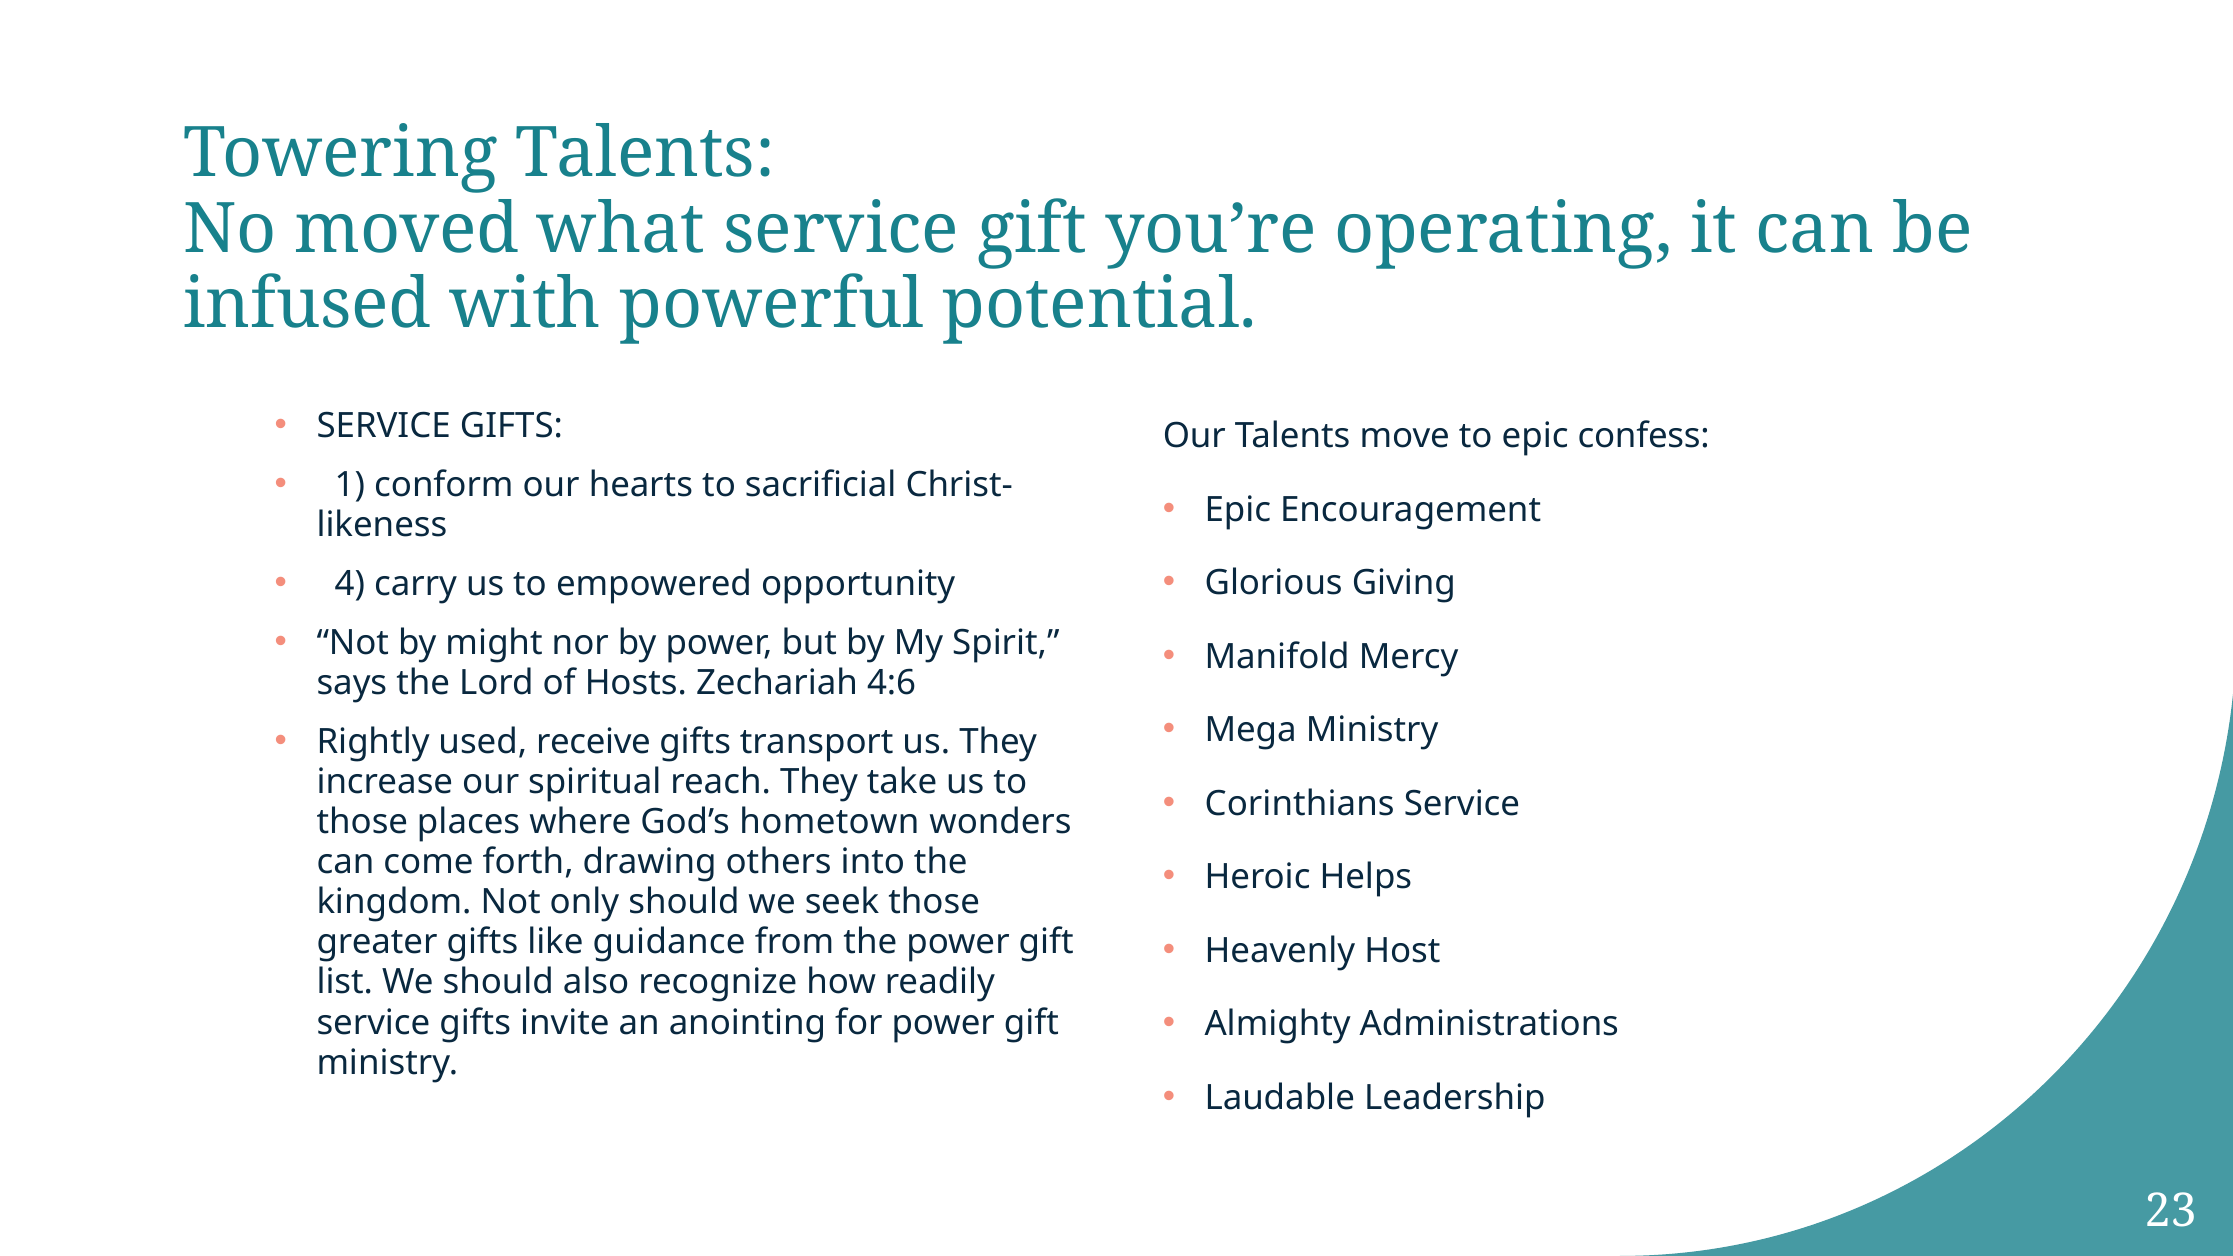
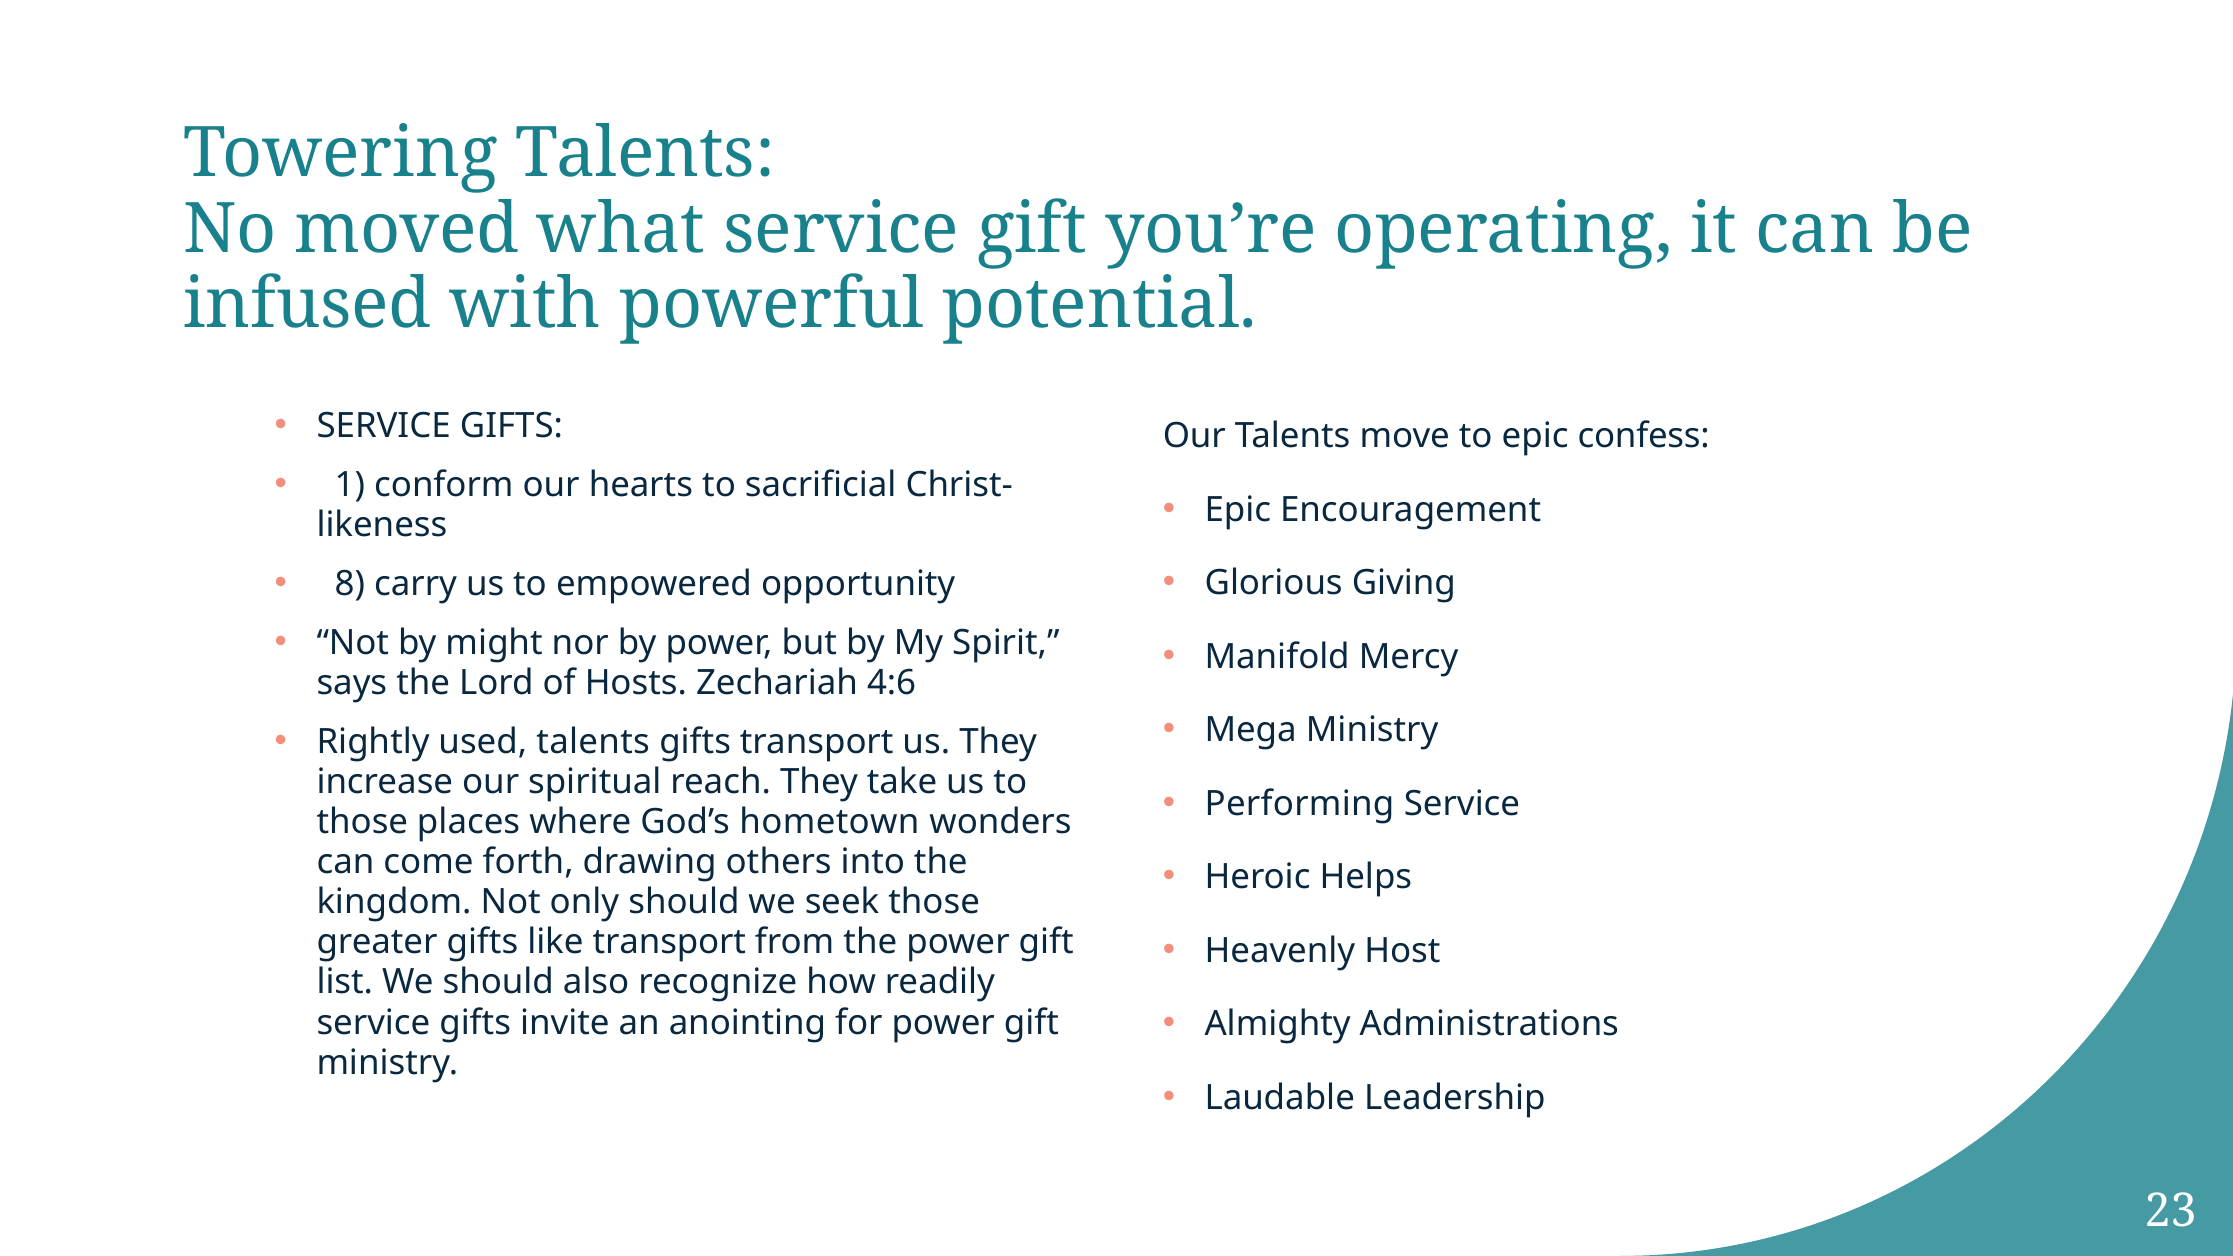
4: 4 -> 8
used receive: receive -> talents
Corinthians: Corinthians -> Performing
like guidance: guidance -> transport
